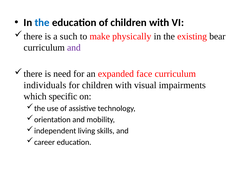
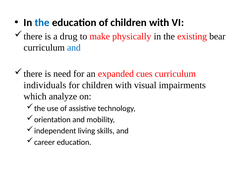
such: such -> drug
and at (74, 48) colour: purple -> blue
face: face -> cues
specific: specific -> analyze
